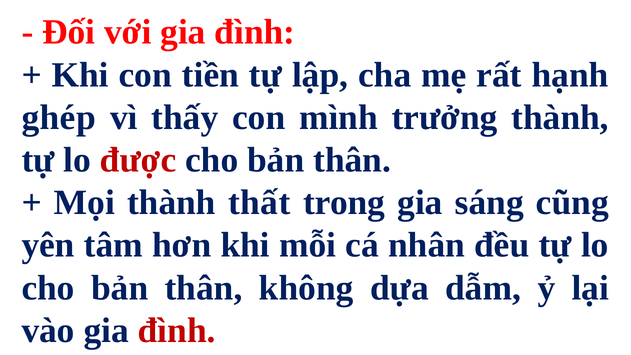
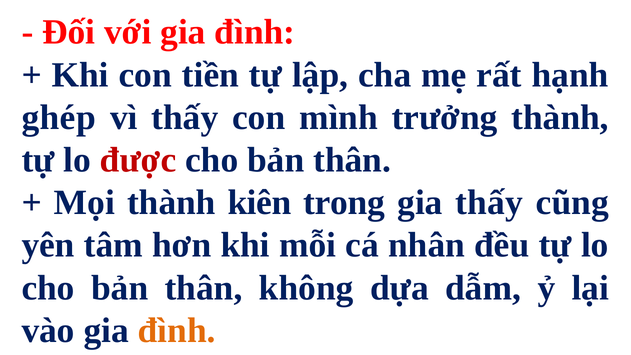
thất: thất -> kiên
gia sáng: sáng -> thấy
đình at (177, 330) colour: red -> orange
